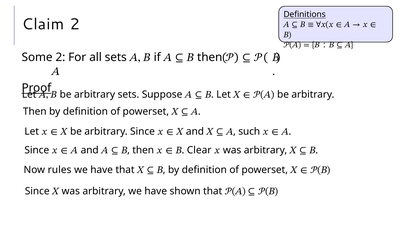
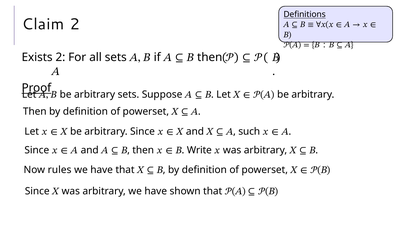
Some: Some -> Exists
Clear: Clear -> Write
